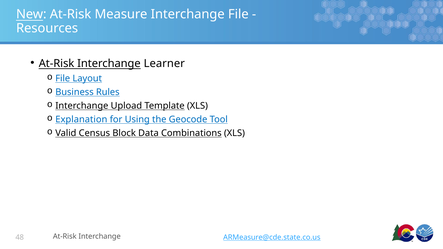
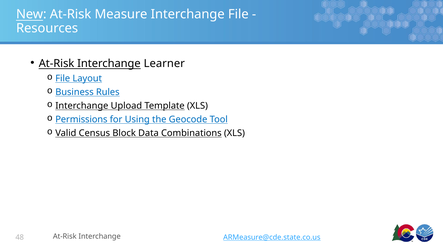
Explanation: Explanation -> Permissions
